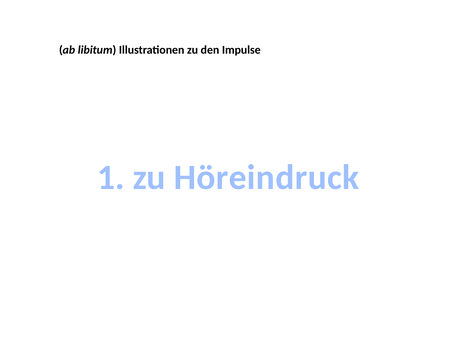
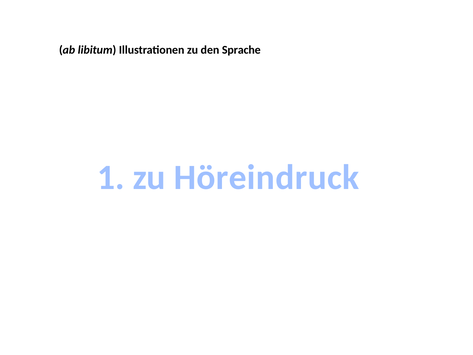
Impulse: Impulse -> Sprache
